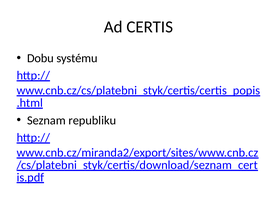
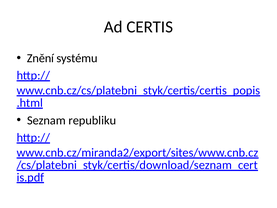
Dobu: Dobu -> Znění
